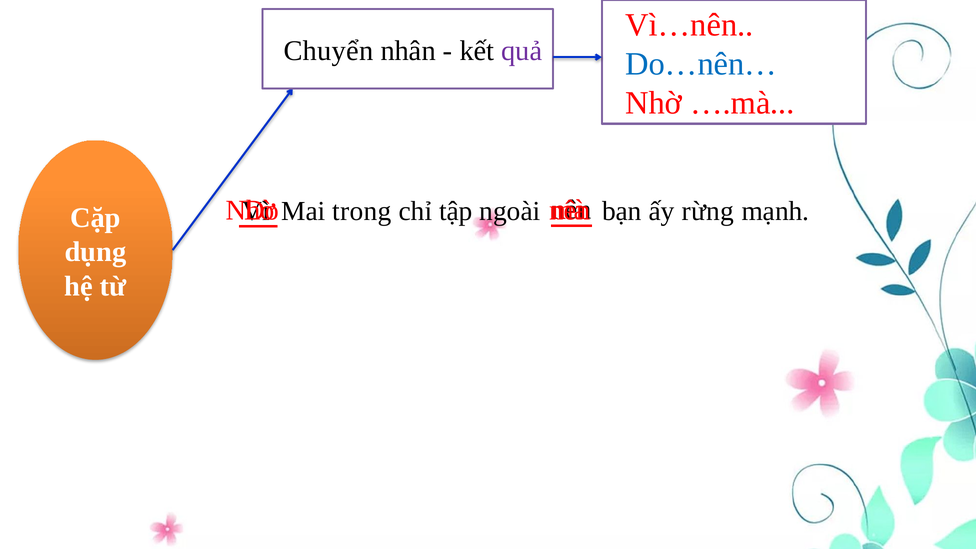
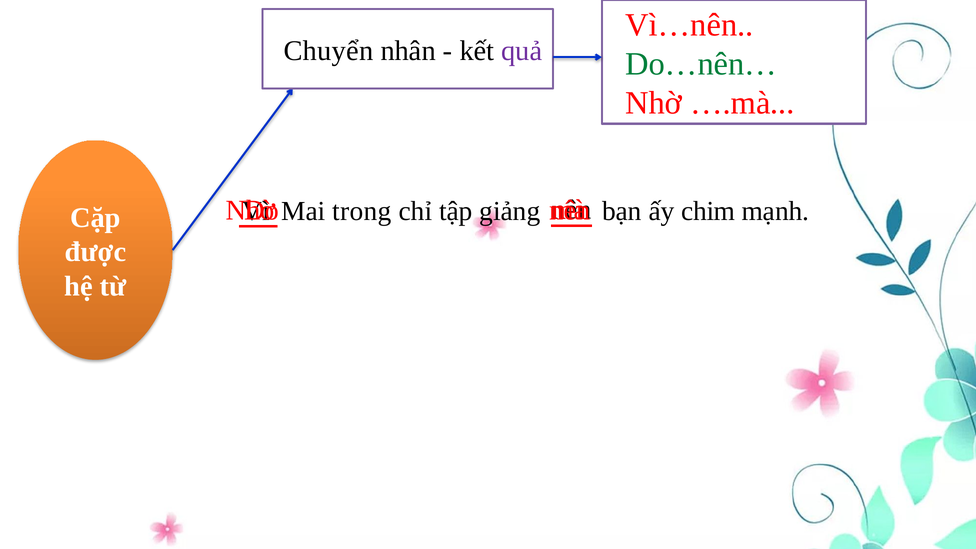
Do…nên… colour: blue -> green
ngoài: ngoài -> giảng
rừng: rừng -> chim
dụng: dụng -> được
